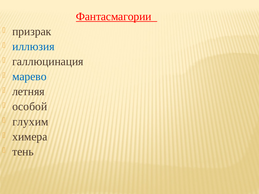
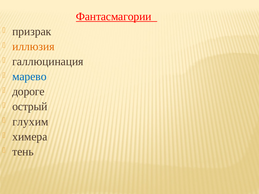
иллюзия colour: blue -> orange
летняя: летняя -> дороге
особой: особой -> острый
